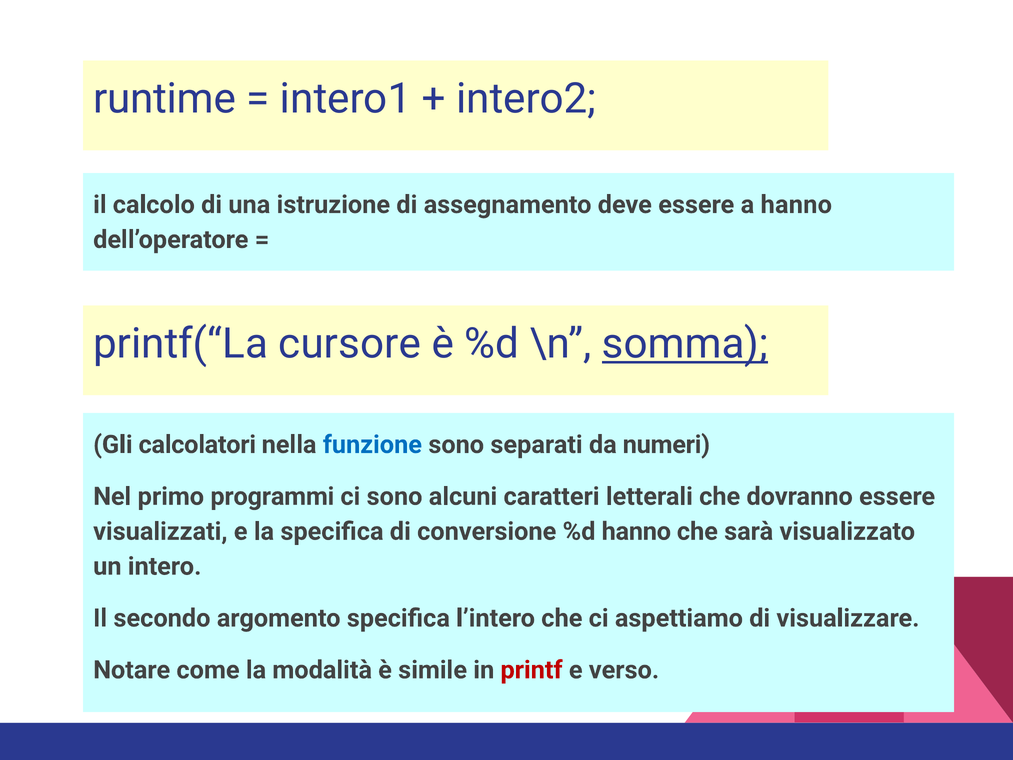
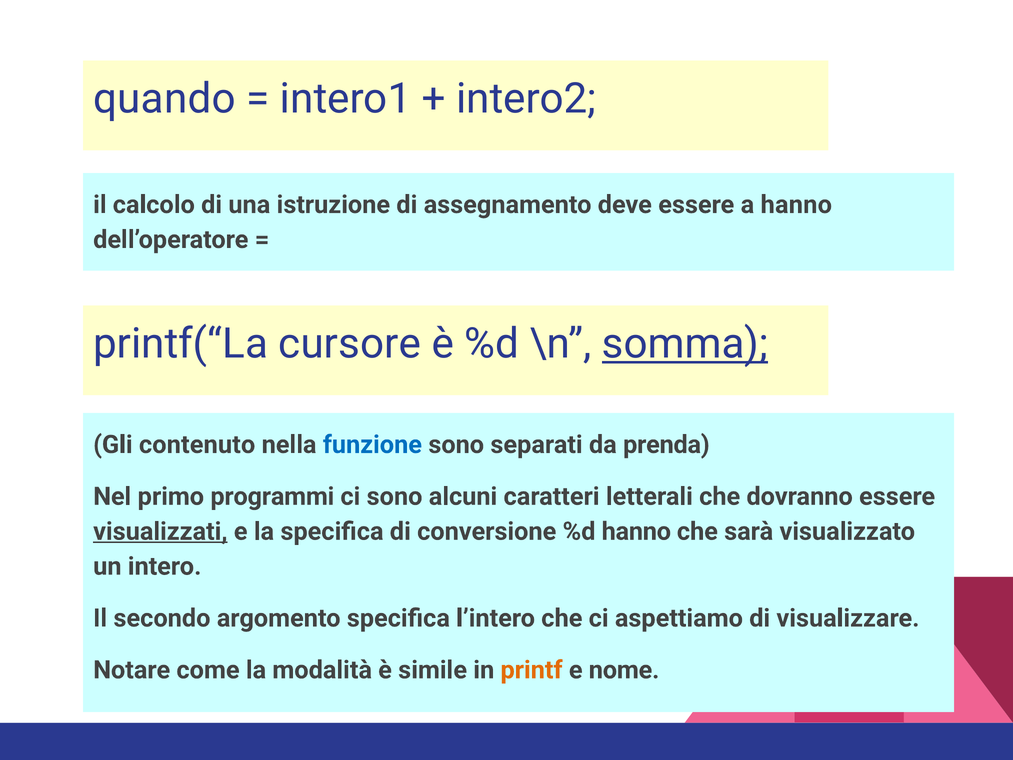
runtime: runtime -> quando
calcolatori: calcolatori -> contenuto
numeri: numeri -> prenda
visualizzati underline: none -> present
printf colour: red -> orange
verso: verso -> nome
